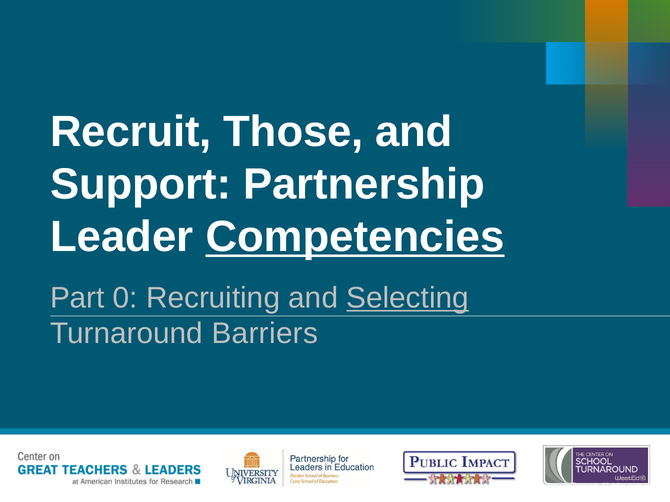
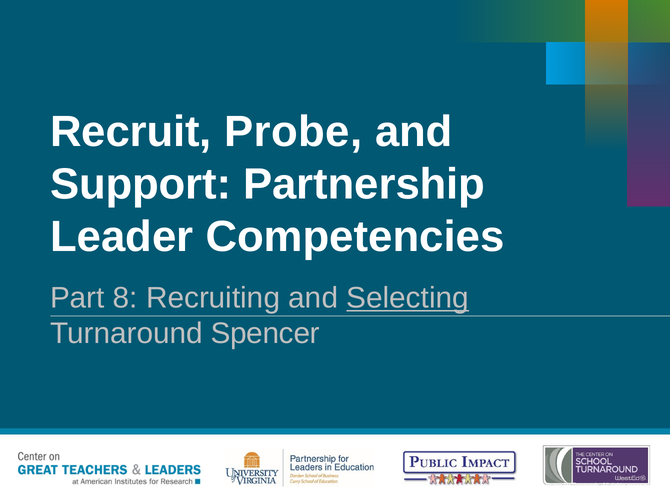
Those: Those -> Probe
Competencies underline: present -> none
0: 0 -> 8
Barriers: Barriers -> Spencer
